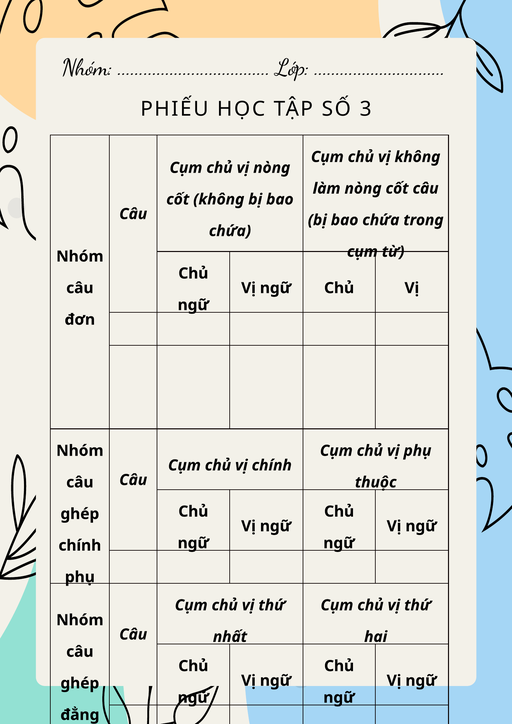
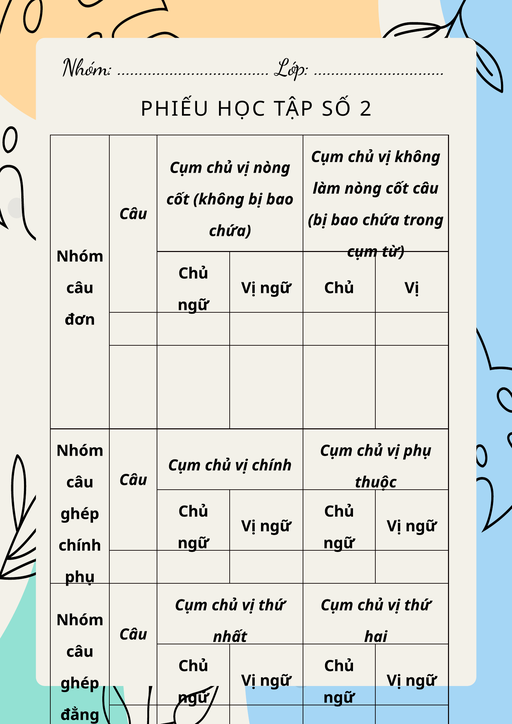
3: 3 -> 2
